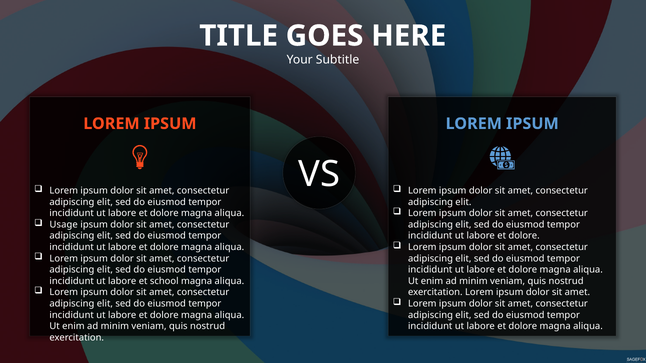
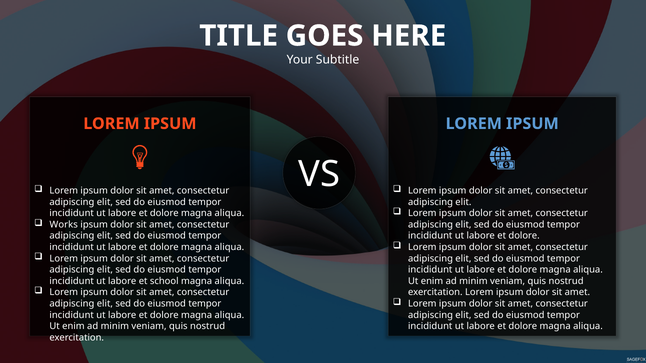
Usage: Usage -> Works
